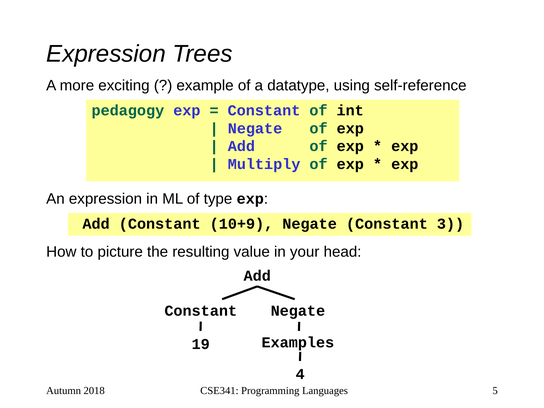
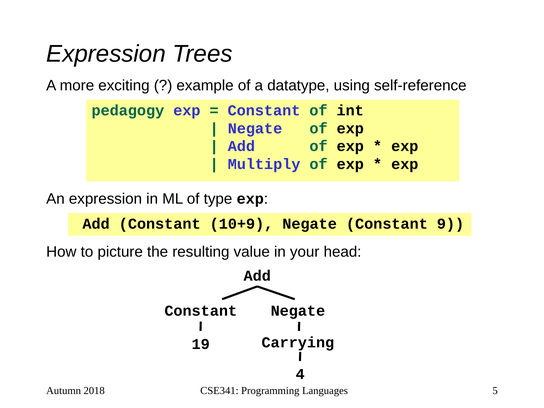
3: 3 -> 9
Examples: Examples -> Carrying
